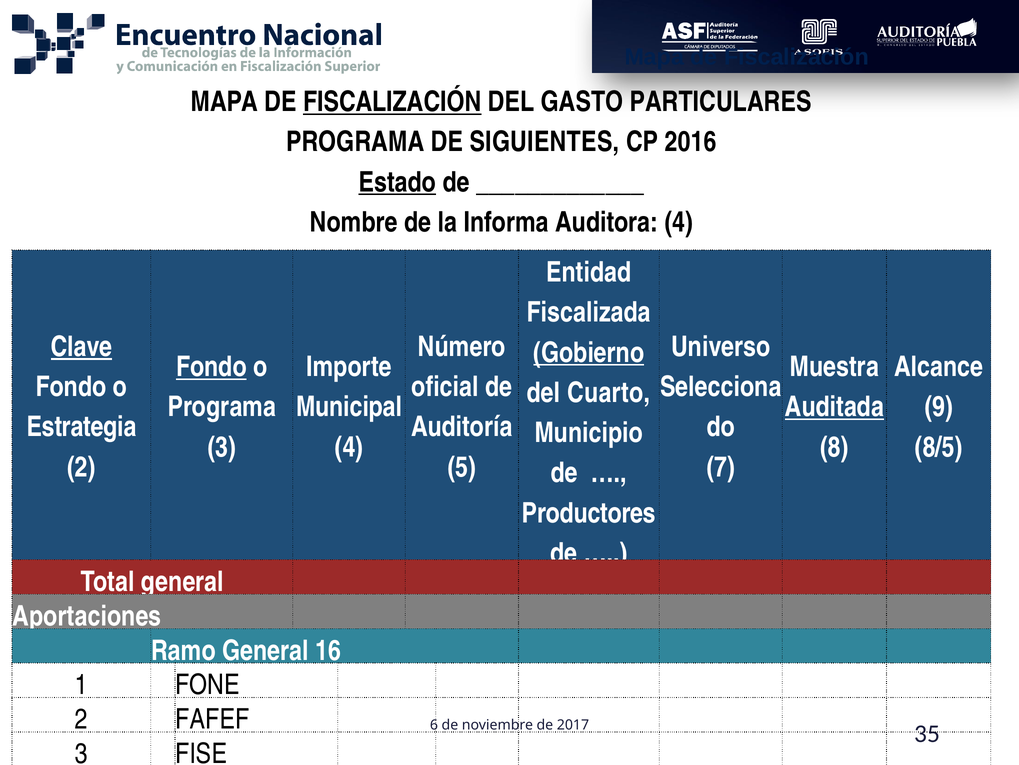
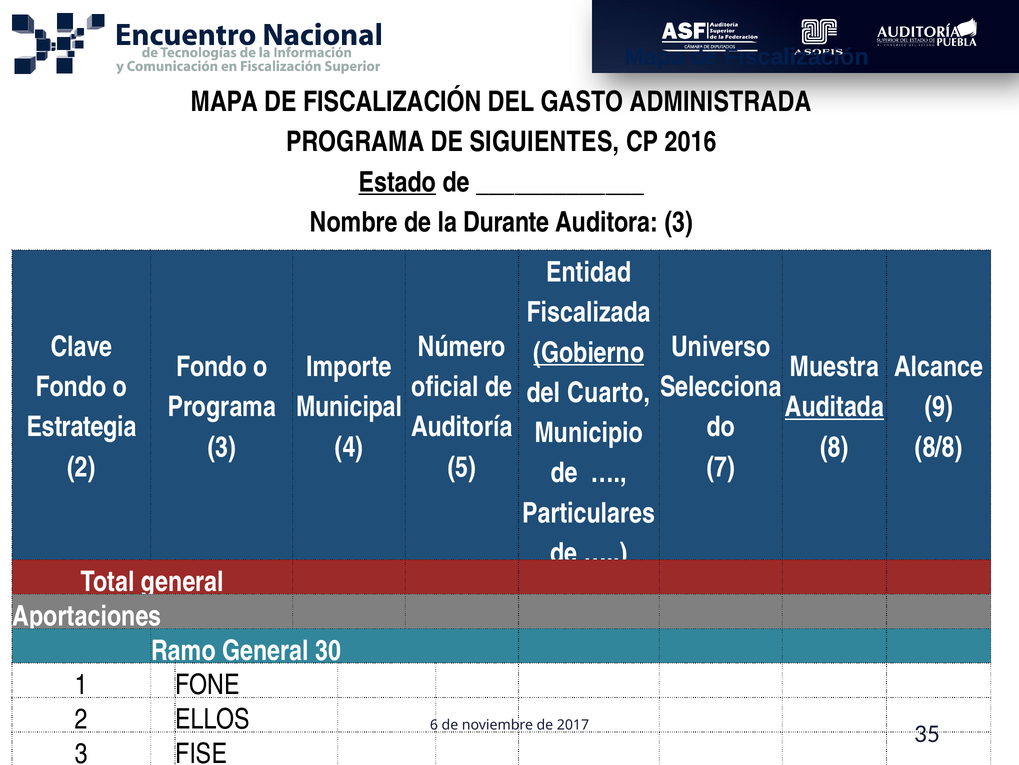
FISCALIZACIÓN at (392, 102) underline: present -> none
PARTICULARES: PARTICULARES -> ADMINISTRADA
Informa: Informa -> Durante
Auditora 4: 4 -> 3
Clave underline: present -> none
Fondo at (211, 367) underline: present -> none
8/5: 8/5 -> 8/8
Productores: Productores -> Particulares
16: 16 -> 30
FAFEF: FAFEF -> ELLOS
